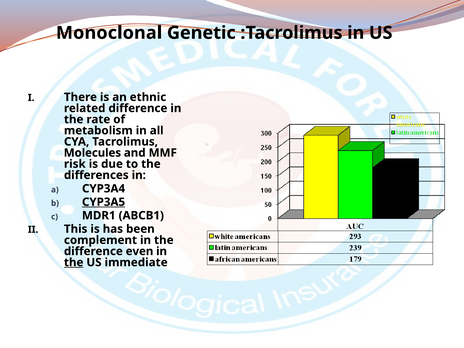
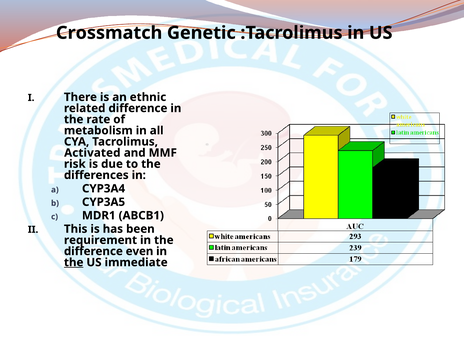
Monoclonal: Monoclonal -> Crossmatch
Molecules: Molecules -> Activated
CYP3A5 underline: present -> none
complement: complement -> requirement
